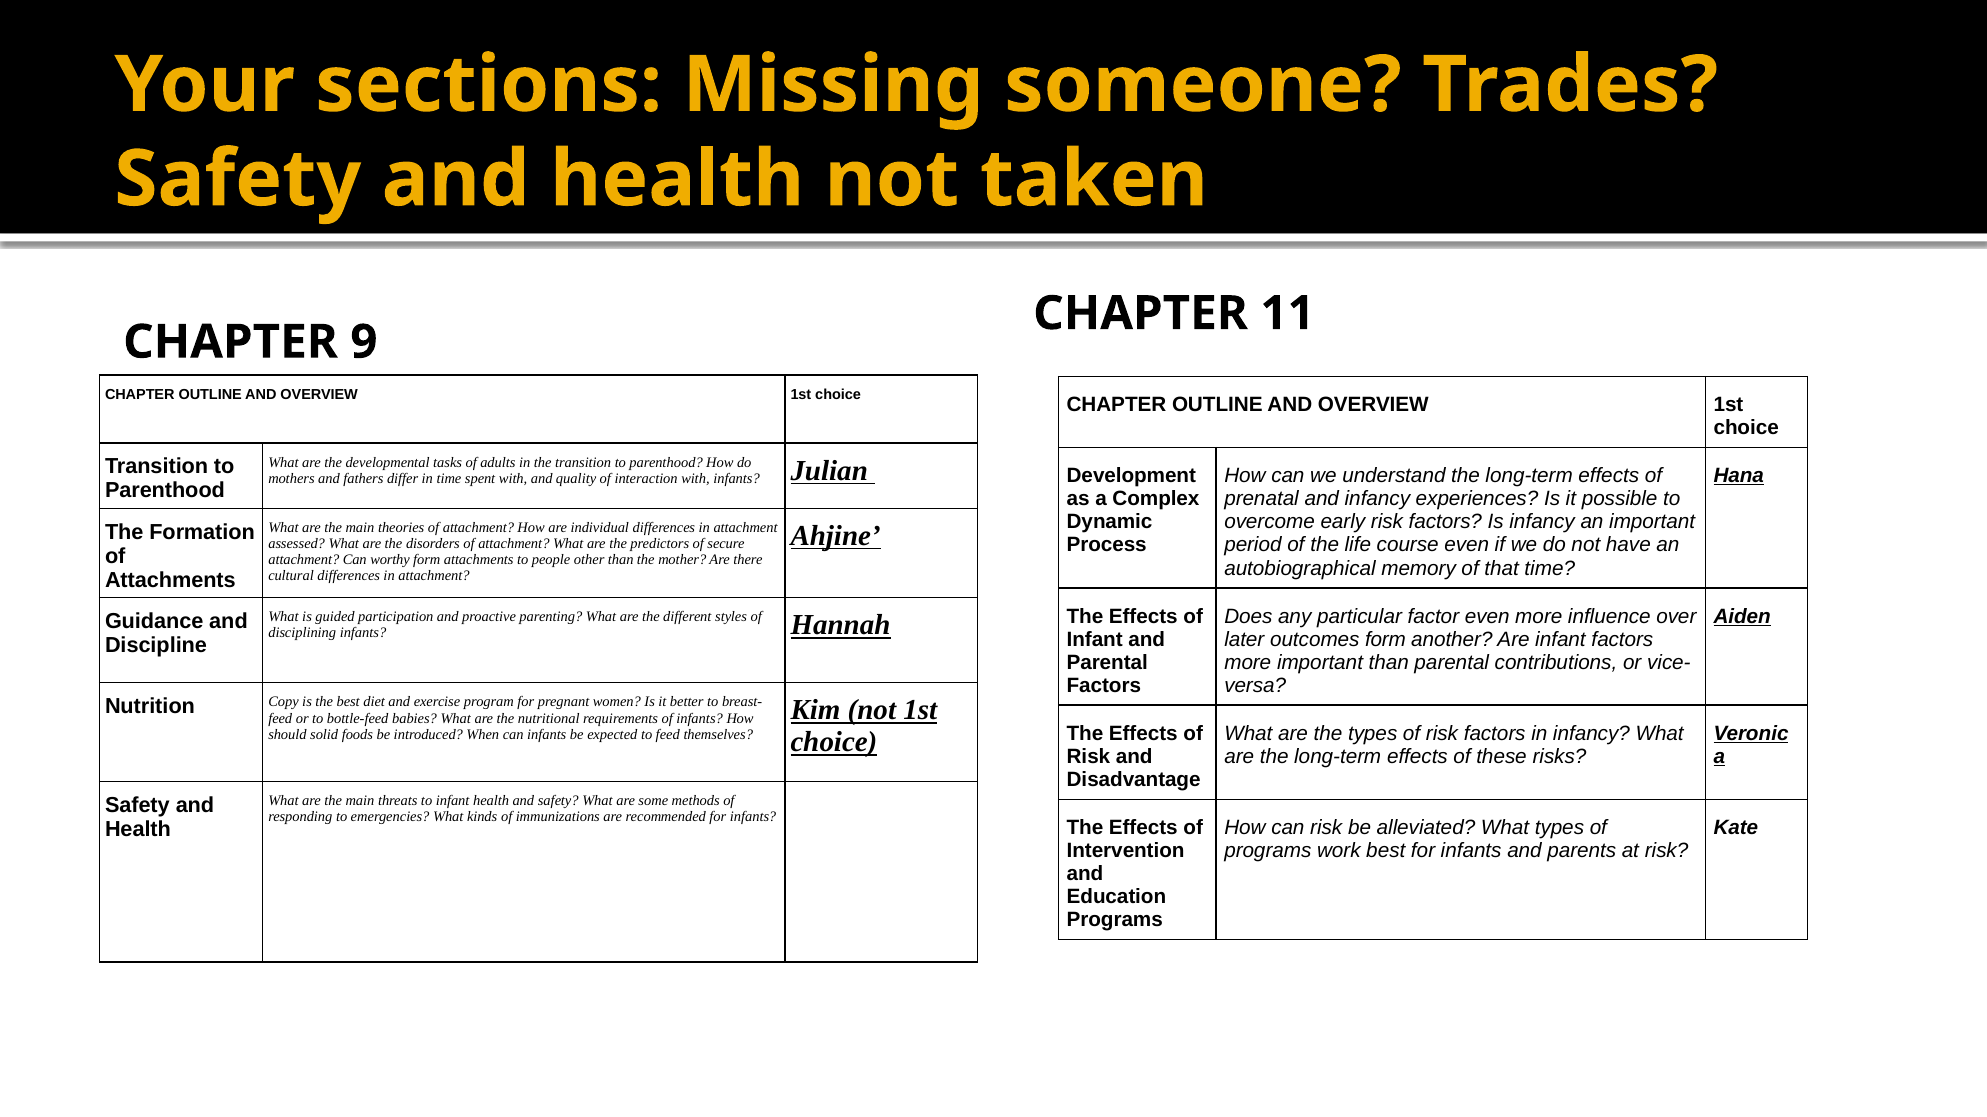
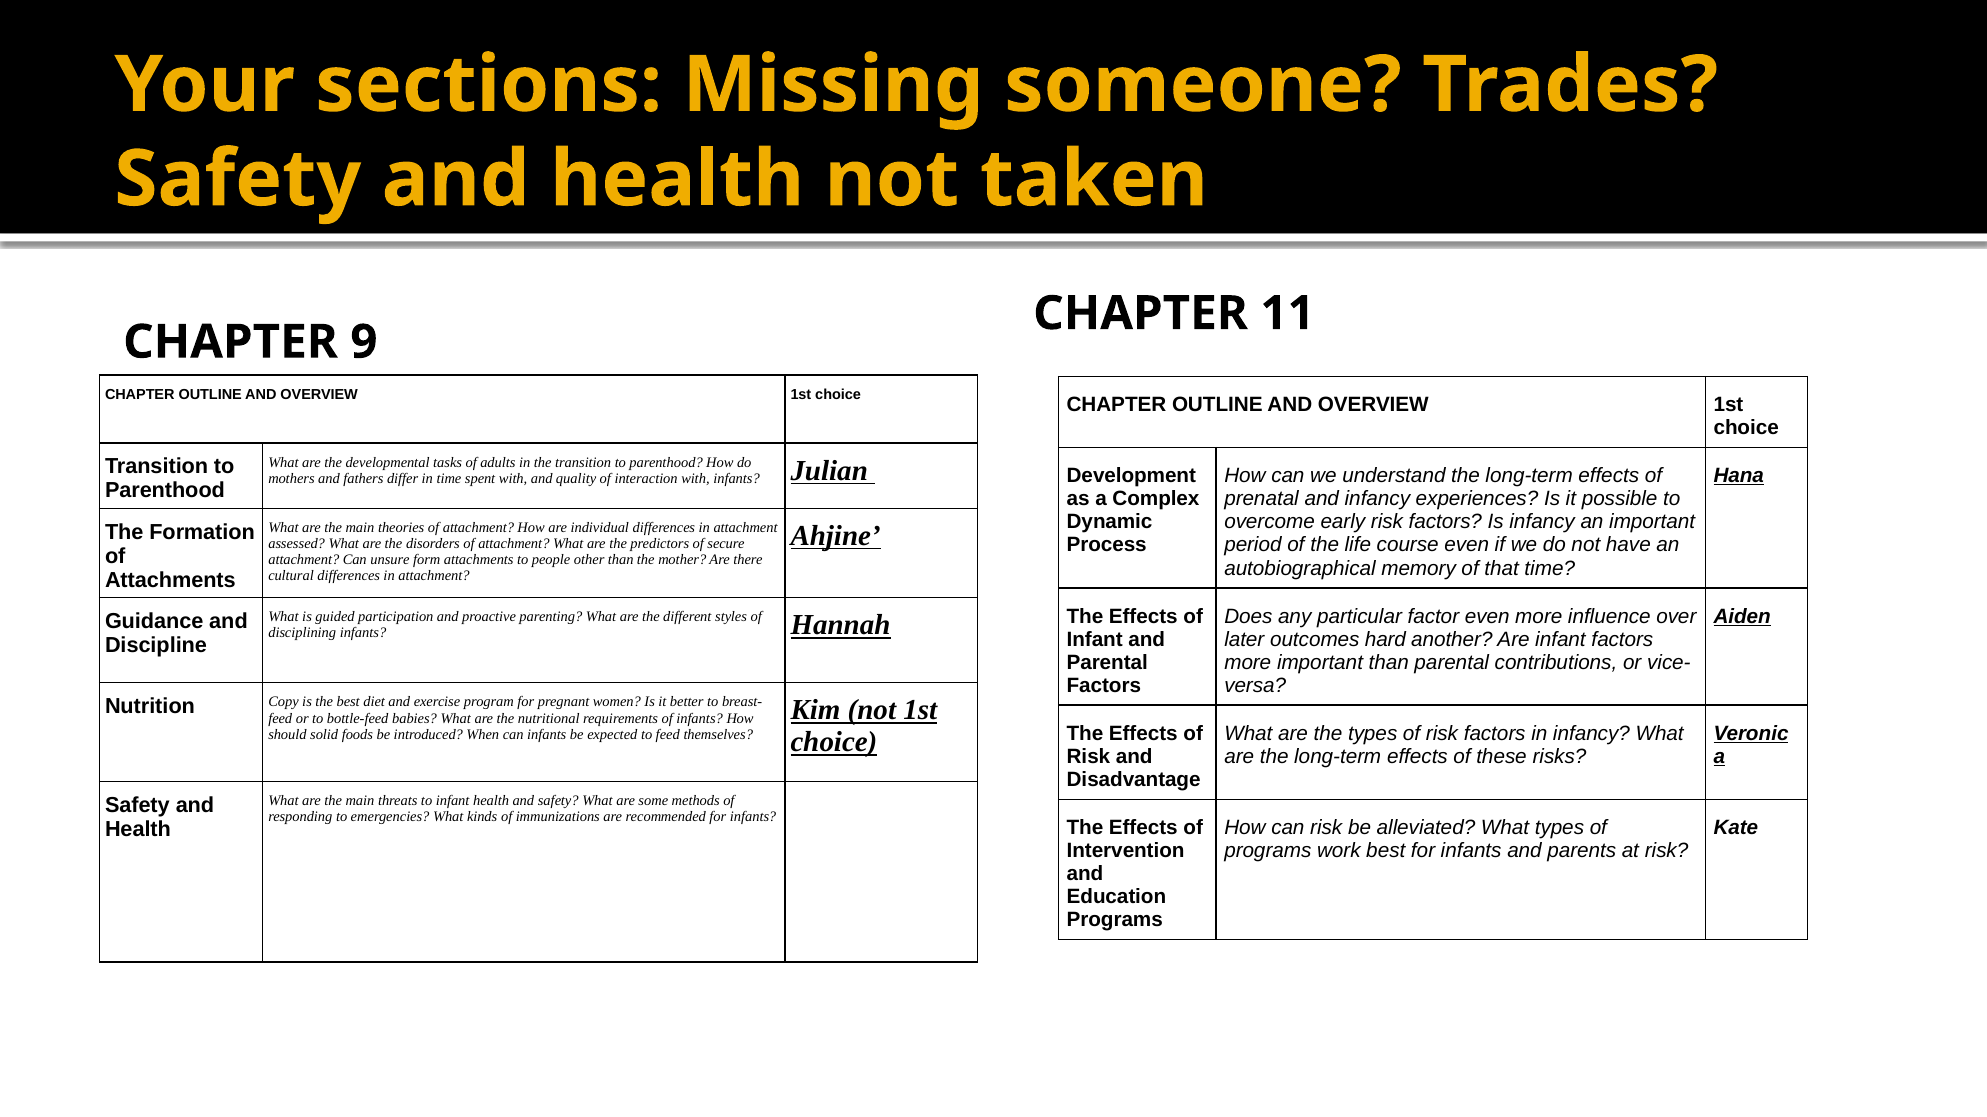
worthy: worthy -> unsure
outcomes form: form -> hard
